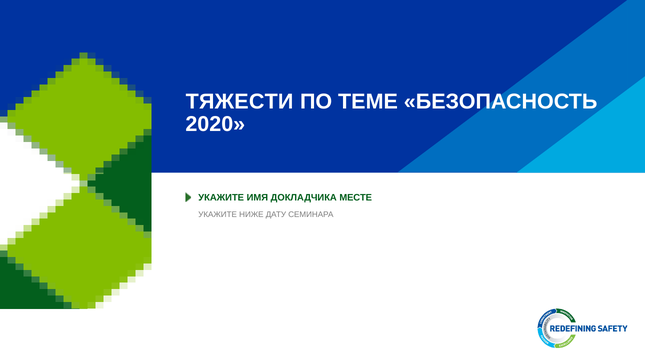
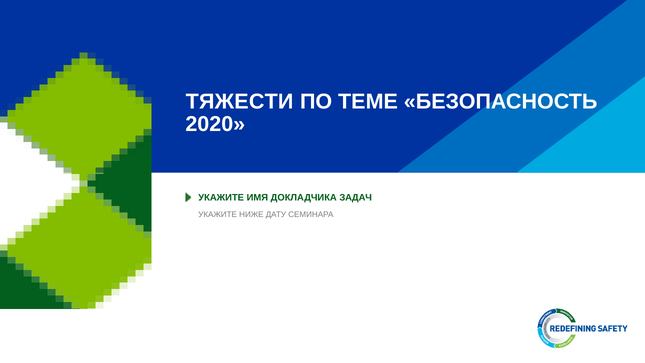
МЕСТЕ: МЕСТЕ -> ЗАДАЧ
